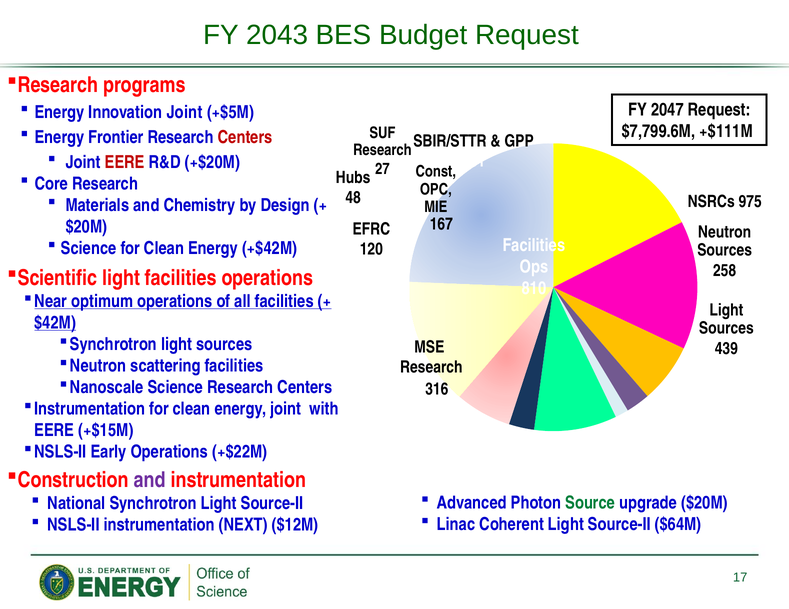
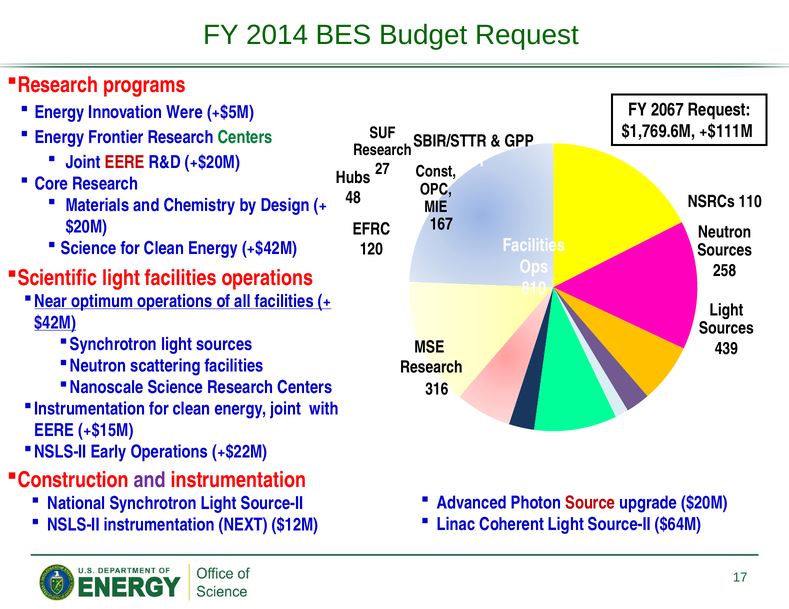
2043: 2043 -> 2014
Innovation Joint: Joint -> Were
2047: 2047 -> 2067
$7,799.6M: $7,799.6M -> $1,769.6M
Centers at (245, 137) colour: red -> green
975: 975 -> 110
Source colour: green -> red
